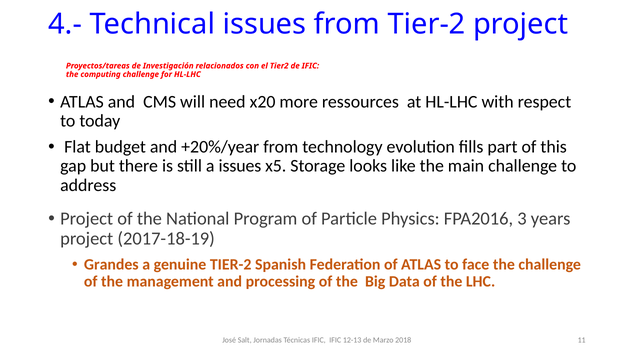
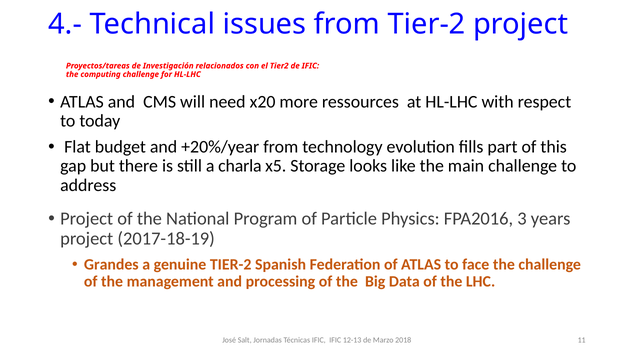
a issues: issues -> charla
